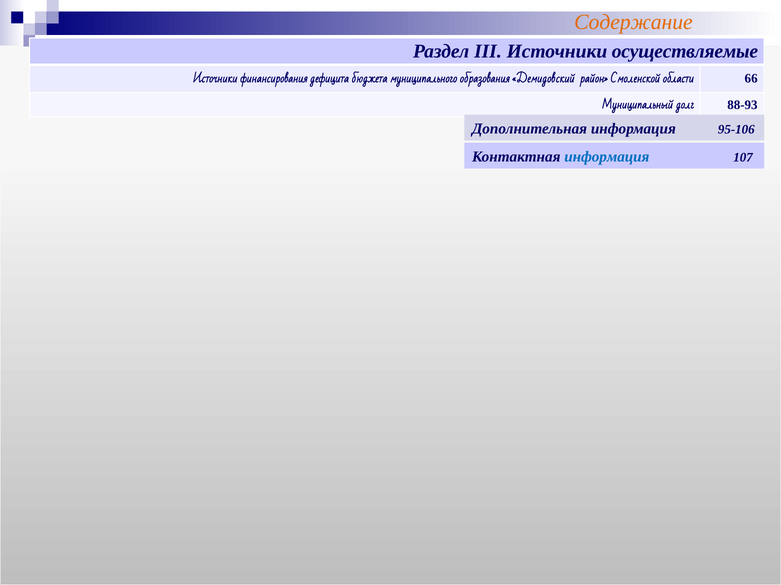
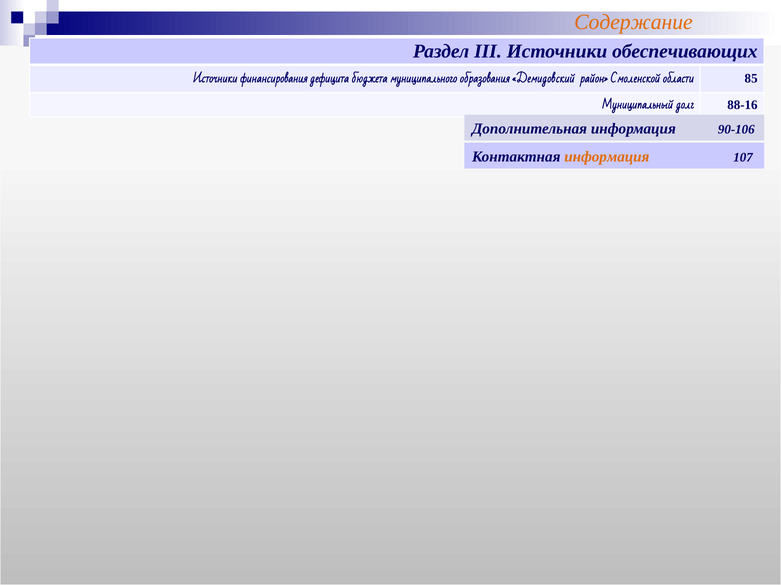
осуществляемые: осуществляемые -> обеспечивающих
66: 66 -> 85
88-93: 88-93 -> 88-16
95-106: 95-106 -> 90-106
информация at (607, 157) colour: blue -> orange
